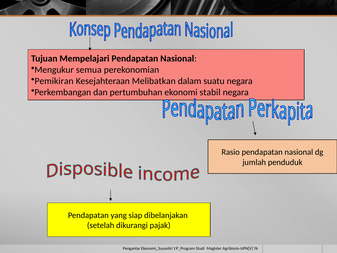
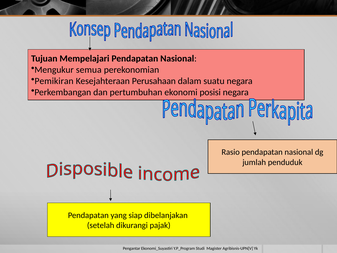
Melibatkan: Melibatkan -> Perusahaan
stabil: stabil -> posisi
